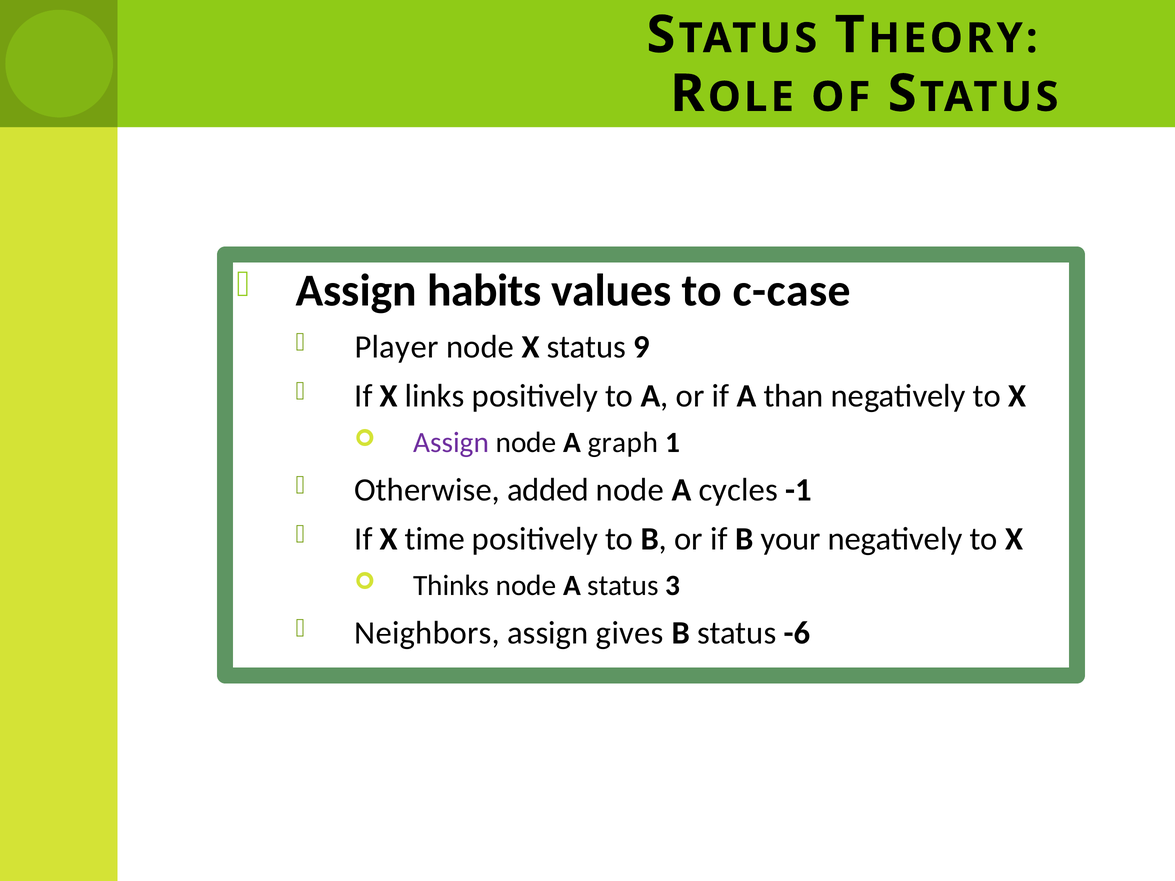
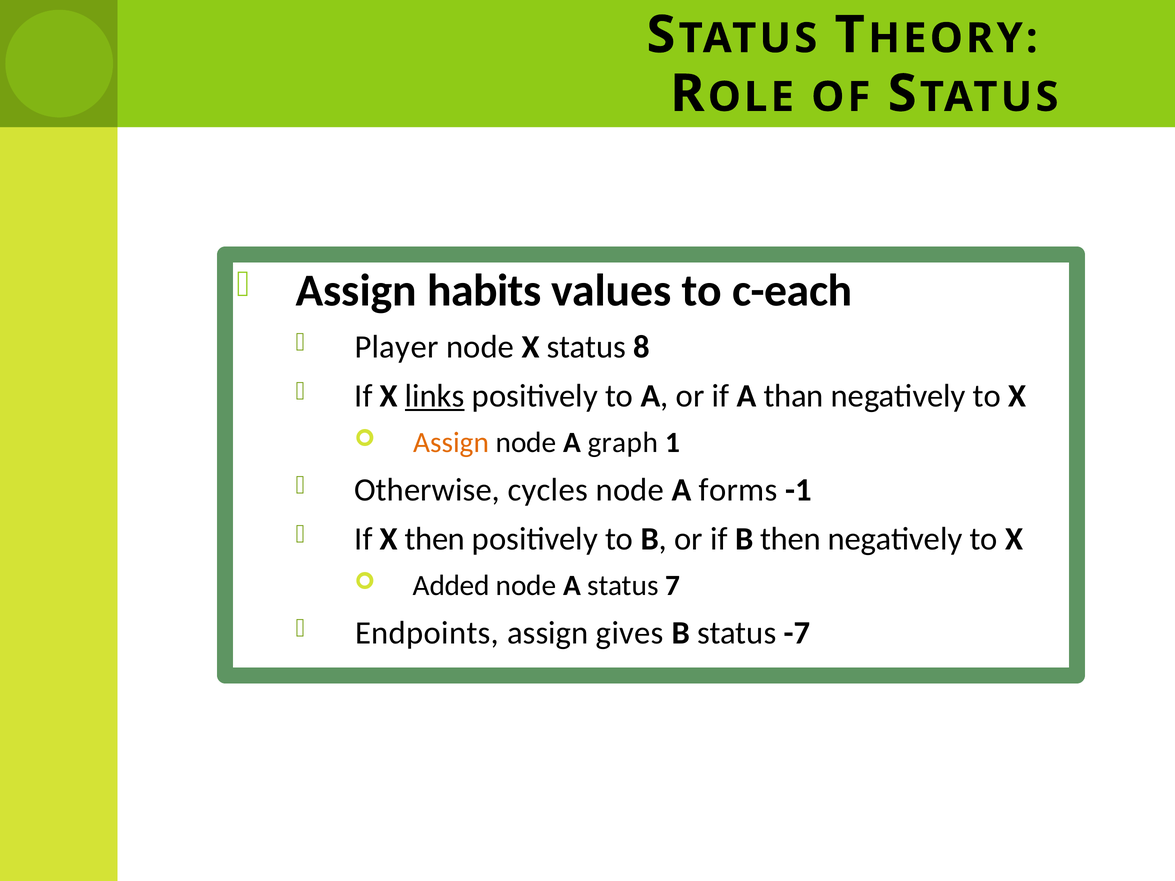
c-case: c-case -> c-each
9: 9 -> 8
links underline: none -> present
Assign at (451, 443) colour: purple -> orange
added: added -> cycles
cycles: cycles -> forms
X time: time -> then
B your: your -> then
Thinks: Thinks -> Added
3: 3 -> 7
Neighbors: Neighbors -> Endpoints
-6: -6 -> -7
